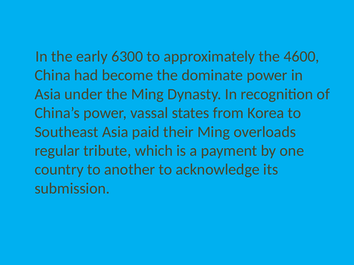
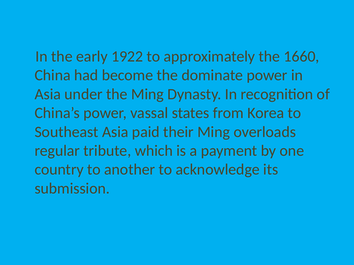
6300: 6300 -> 1922
4600: 4600 -> 1660
